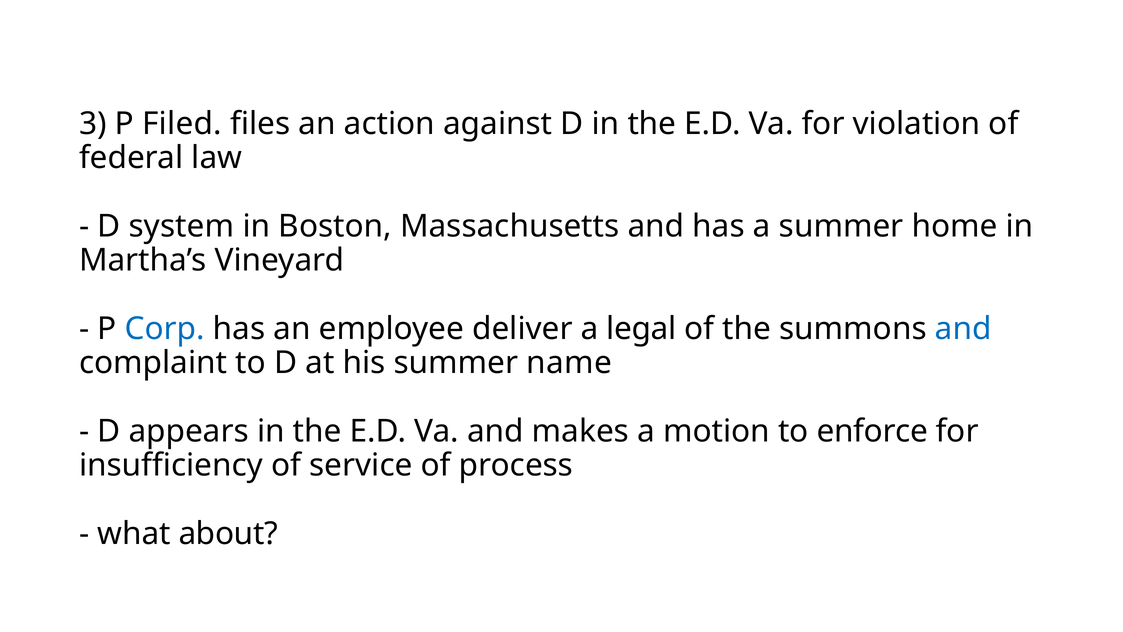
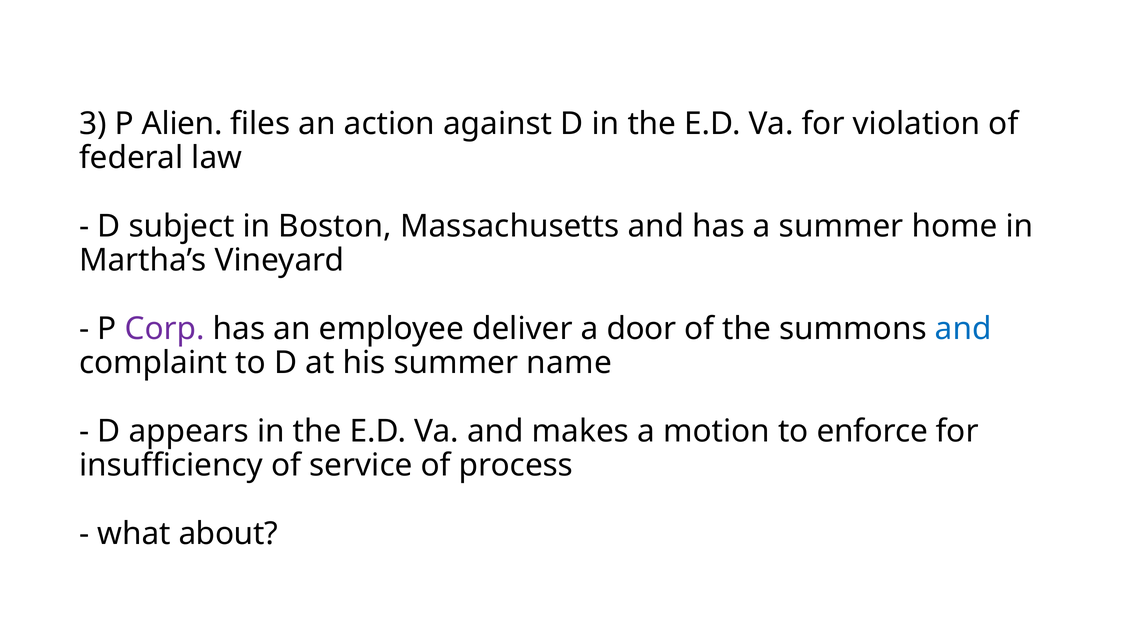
Filed: Filed -> Alien
system: system -> subject
Corp colour: blue -> purple
legal: legal -> door
